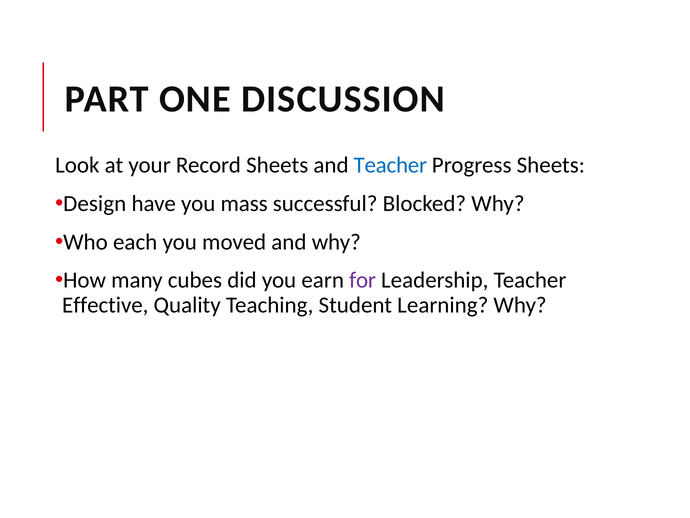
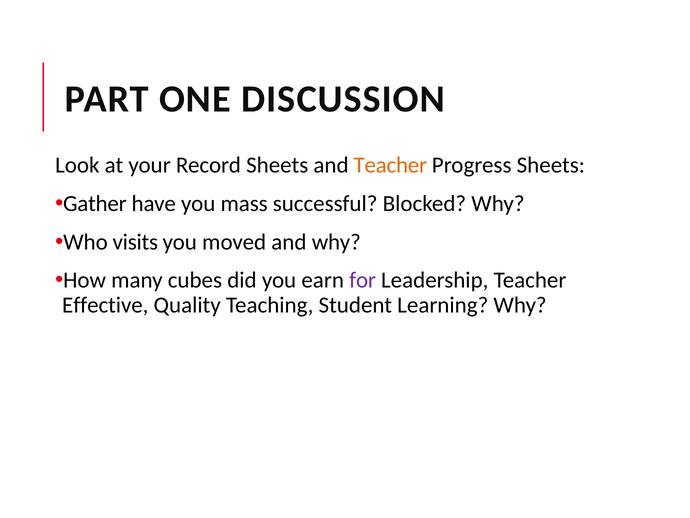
Teacher at (390, 165) colour: blue -> orange
Design: Design -> Gather
each: each -> visits
